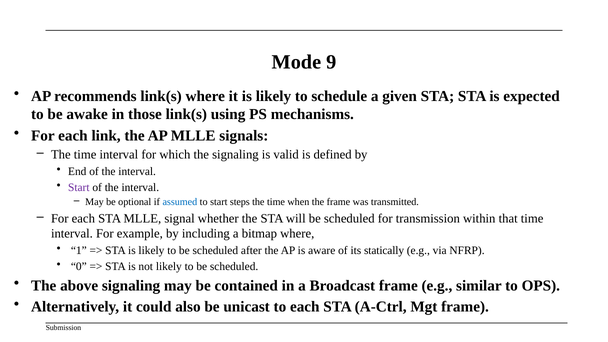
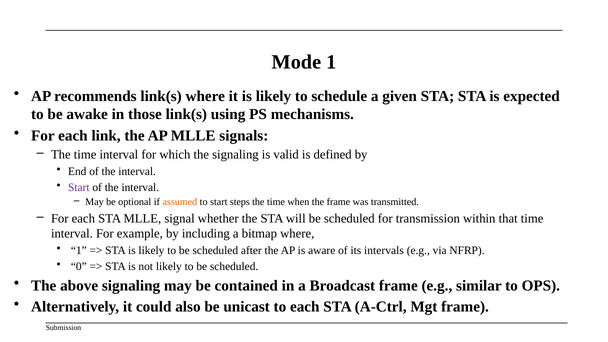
Mode 9: 9 -> 1
assumed colour: blue -> orange
statically: statically -> intervals
